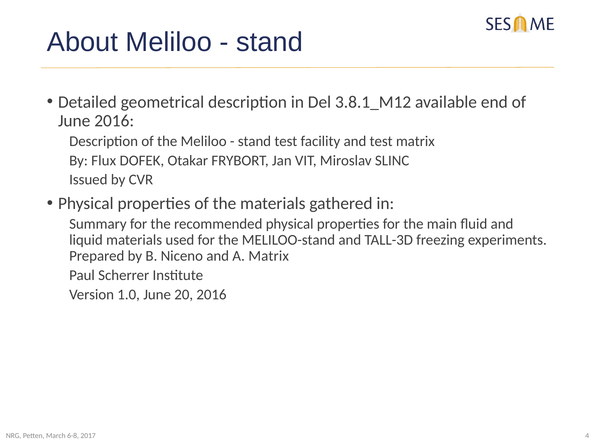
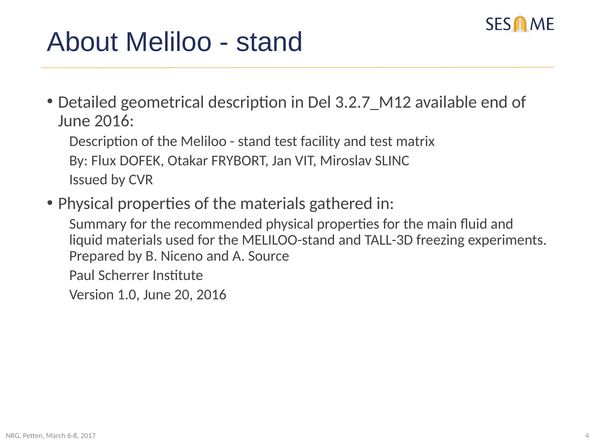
3.8.1_M12: 3.8.1_M12 -> 3.2.7_M12
A Matrix: Matrix -> Source
